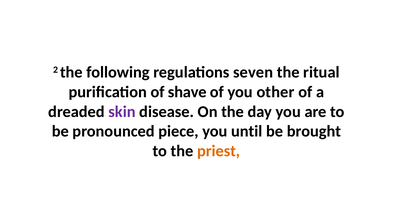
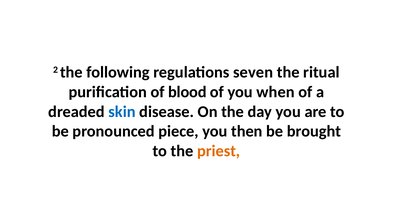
shave: shave -> blood
other: other -> when
skin colour: purple -> blue
until: until -> then
